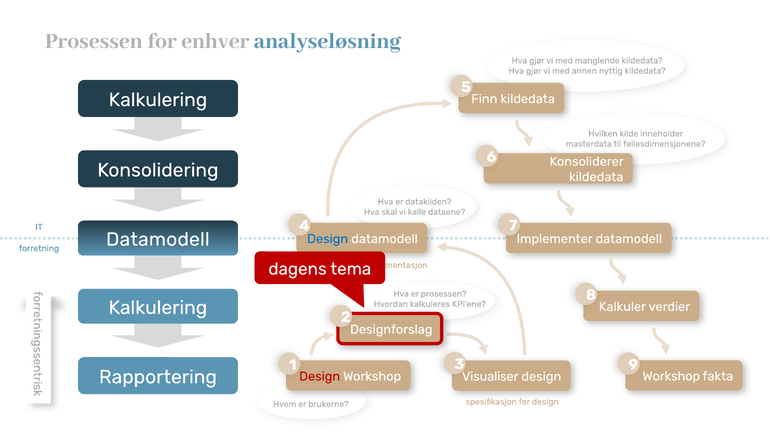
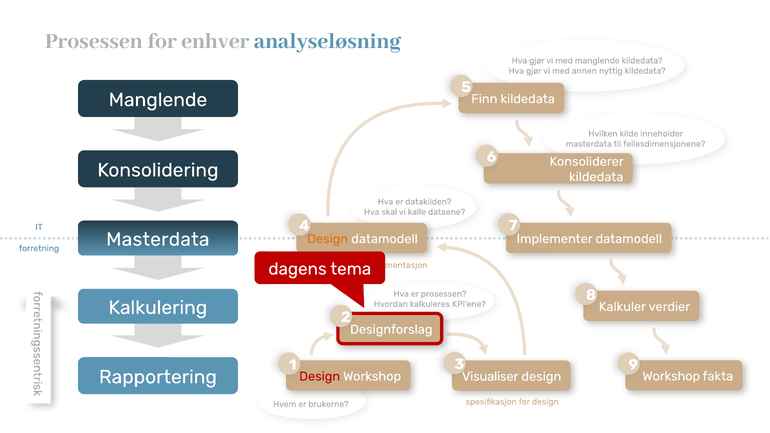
Kalkulering at (158, 100): Kalkulering -> Manglende
Datamodell at (158, 240): Datamodell -> Masterdata
Design at (328, 239) colour: blue -> orange
